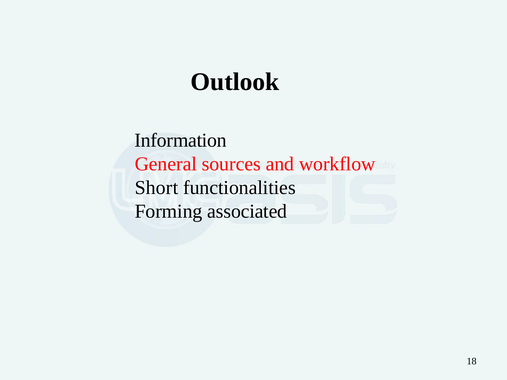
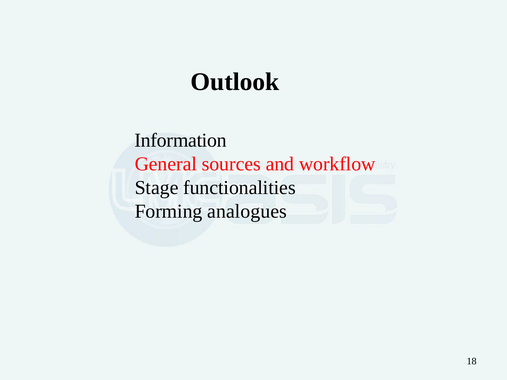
Short: Short -> Stage
associated: associated -> analogues
